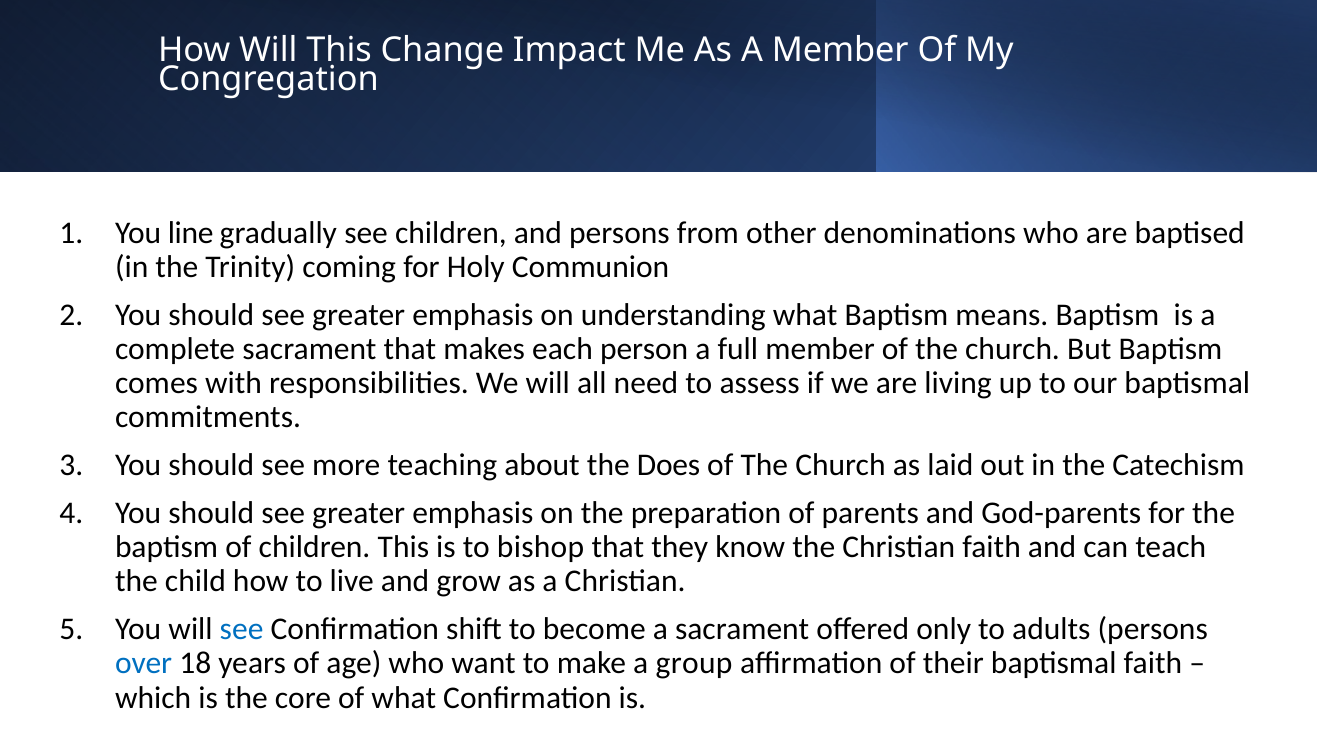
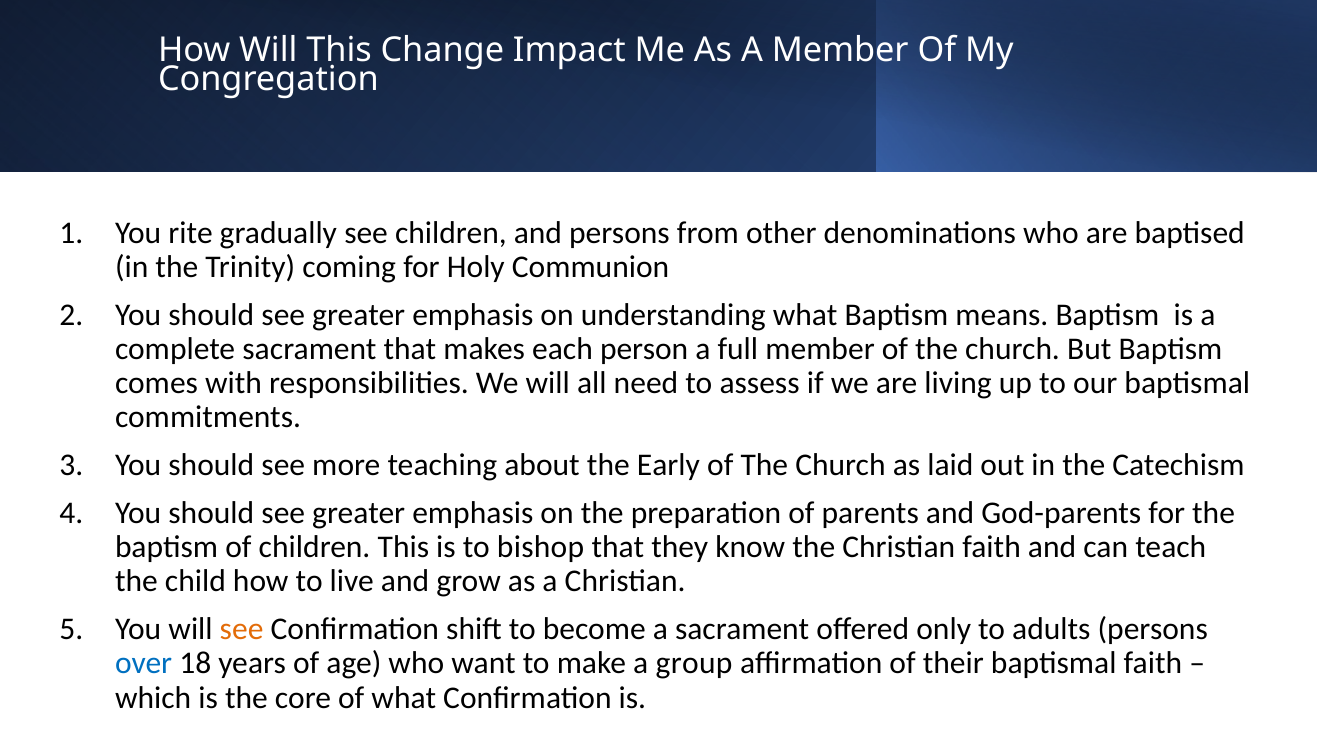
line: line -> rite
Does: Does -> Early
see at (242, 629) colour: blue -> orange
